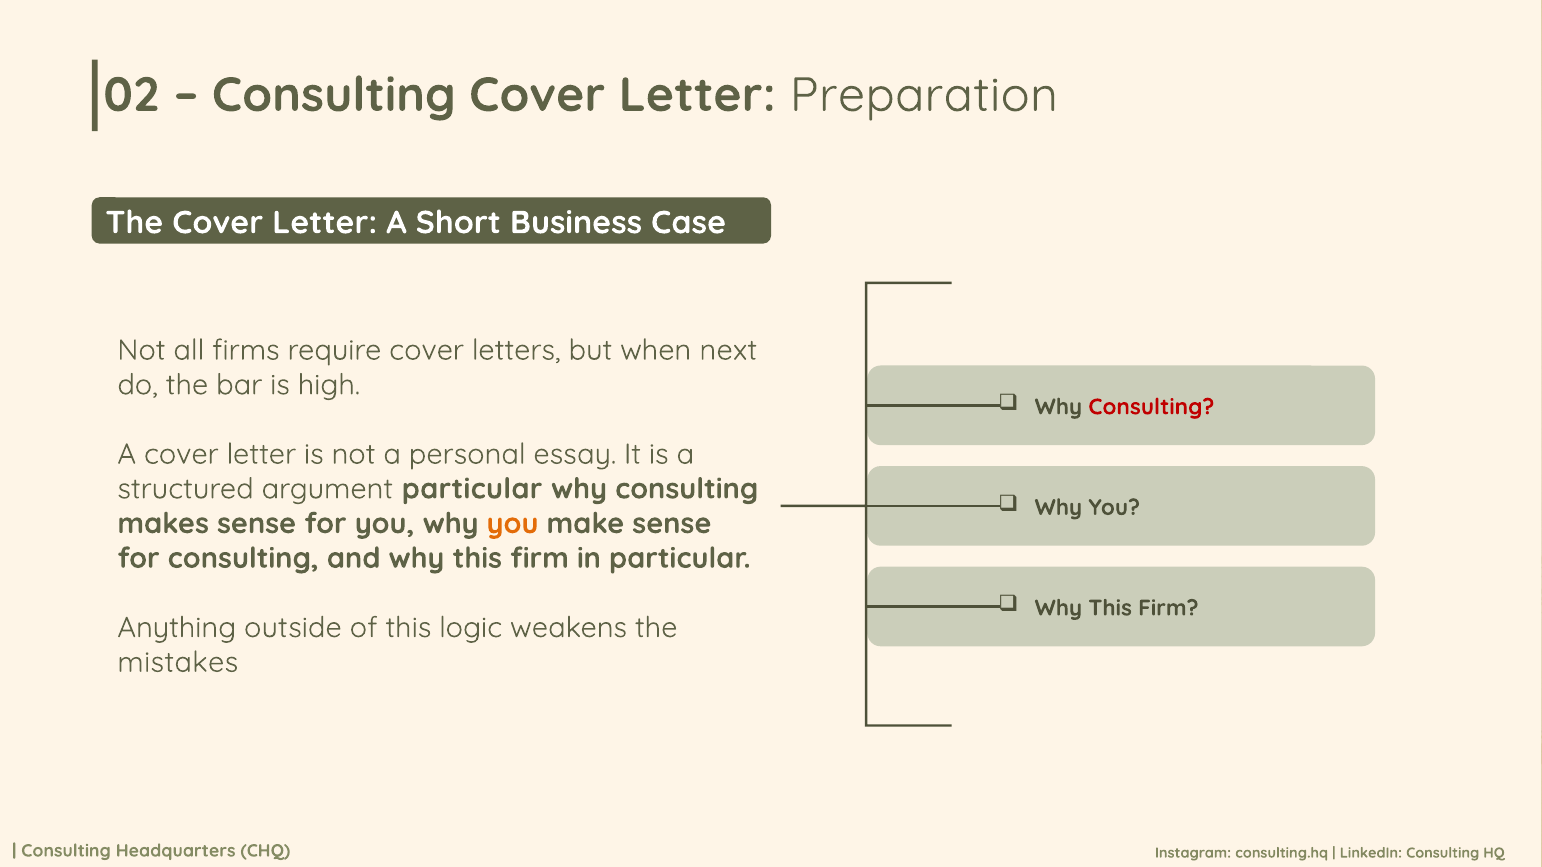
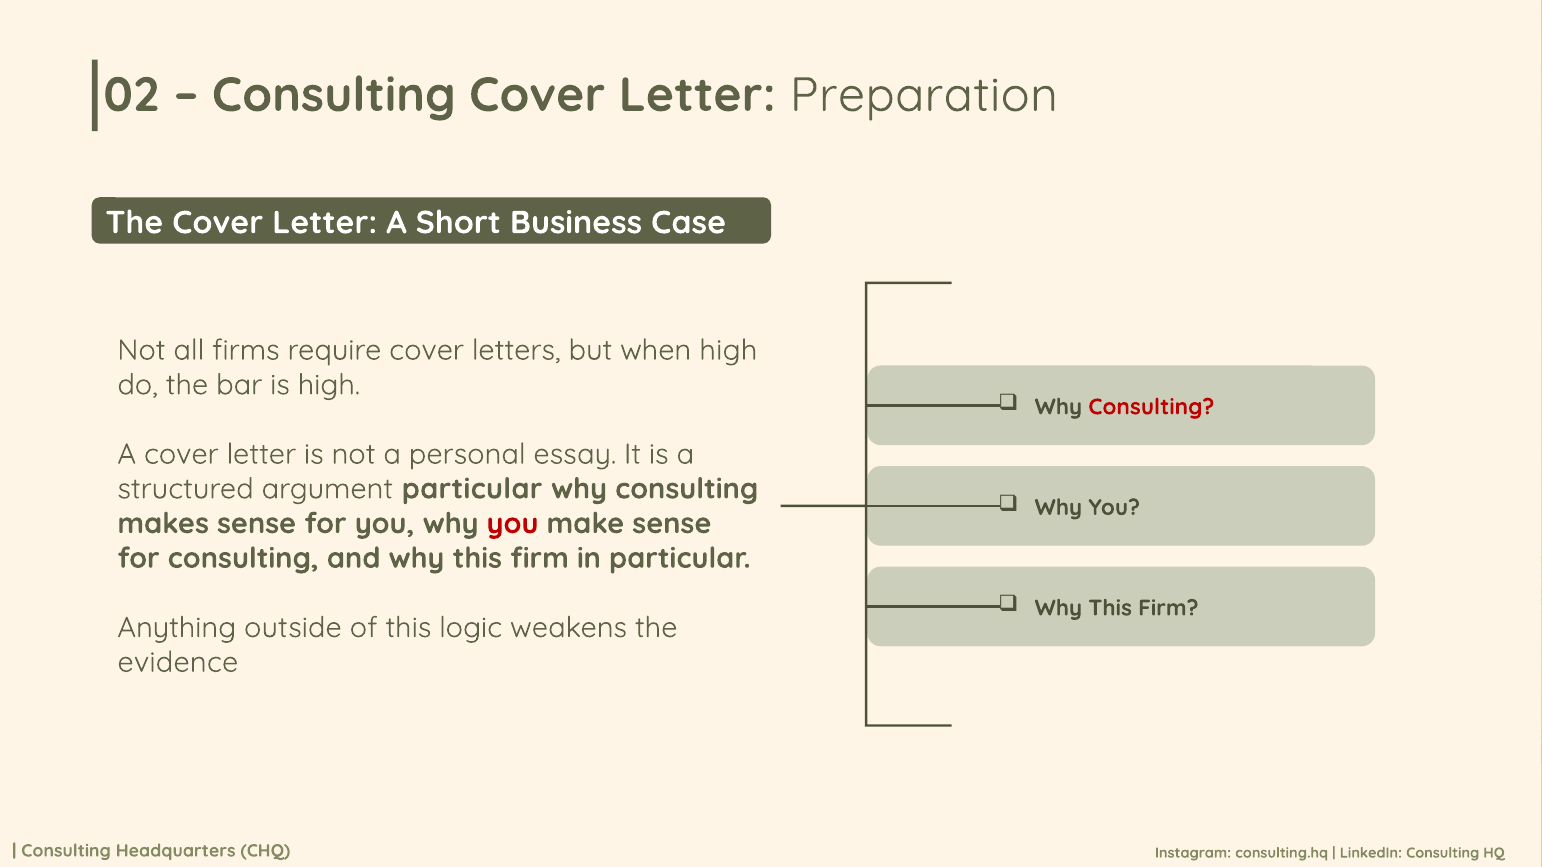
when next: next -> high
you at (513, 524) colour: orange -> red
mistakes: mistakes -> evidence
